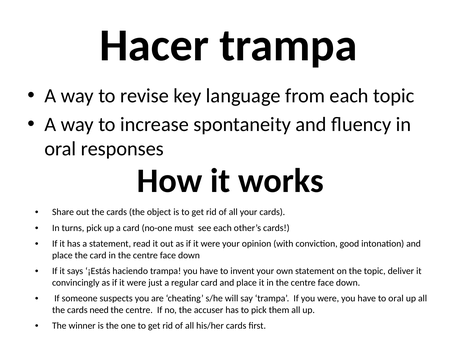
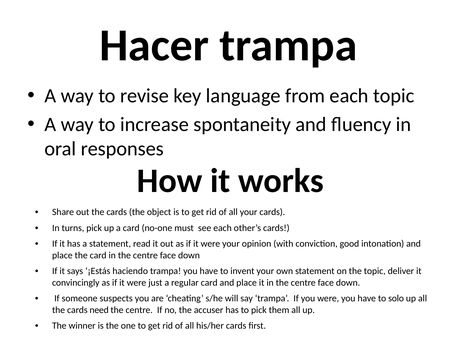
to oral: oral -> solo
